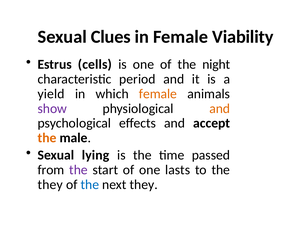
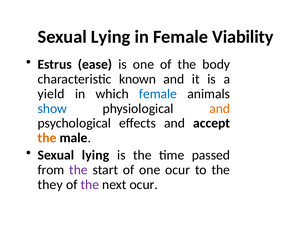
Clues at (111, 37): Clues -> Lying
cells: cells -> ease
night: night -> body
period: period -> known
female at (158, 94) colour: orange -> blue
show colour: purple -> blue
one lasts: lasts -> ocur
the at (90, 185) colour: blue -> purple
next they: they -> ocur
